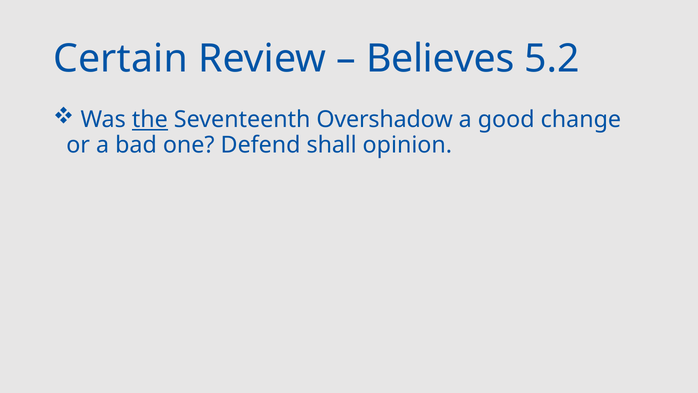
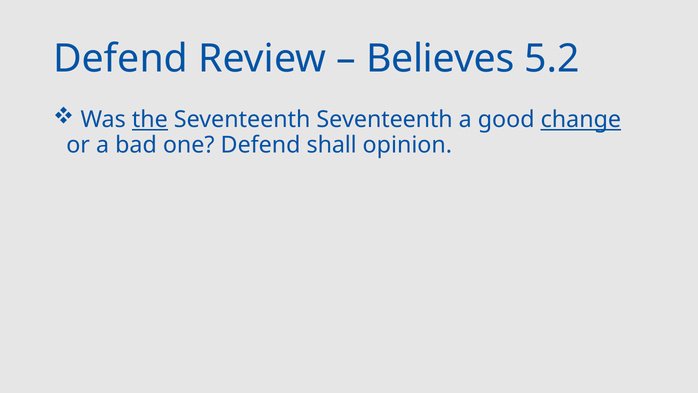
Certain at (121, 59): Certain -> Defend
Seventeenth Overshadow: Overshadow -> Seventeenth
change underline: none -> present
